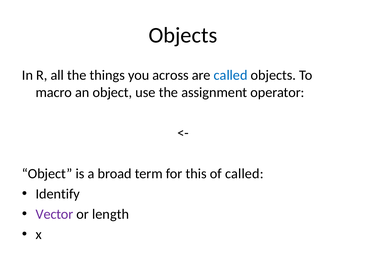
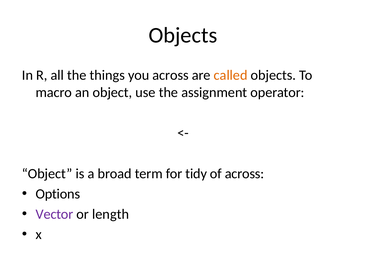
called at (231, 75) colour: blue -> orange
this: this -> tidy
of called: called -> across
Identify: Identify -> Options
